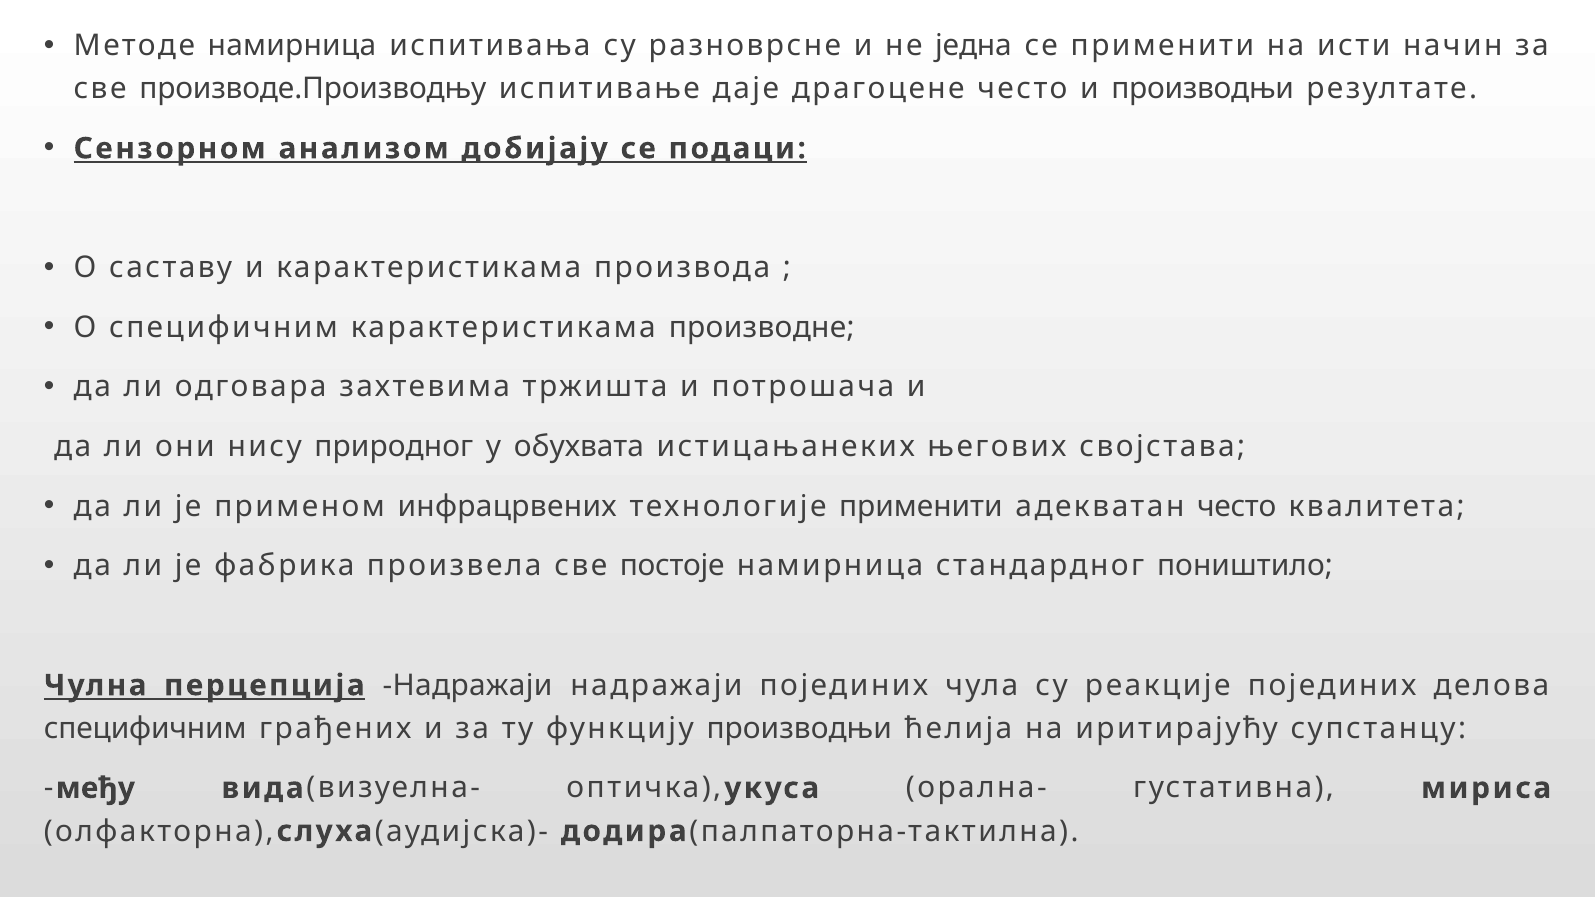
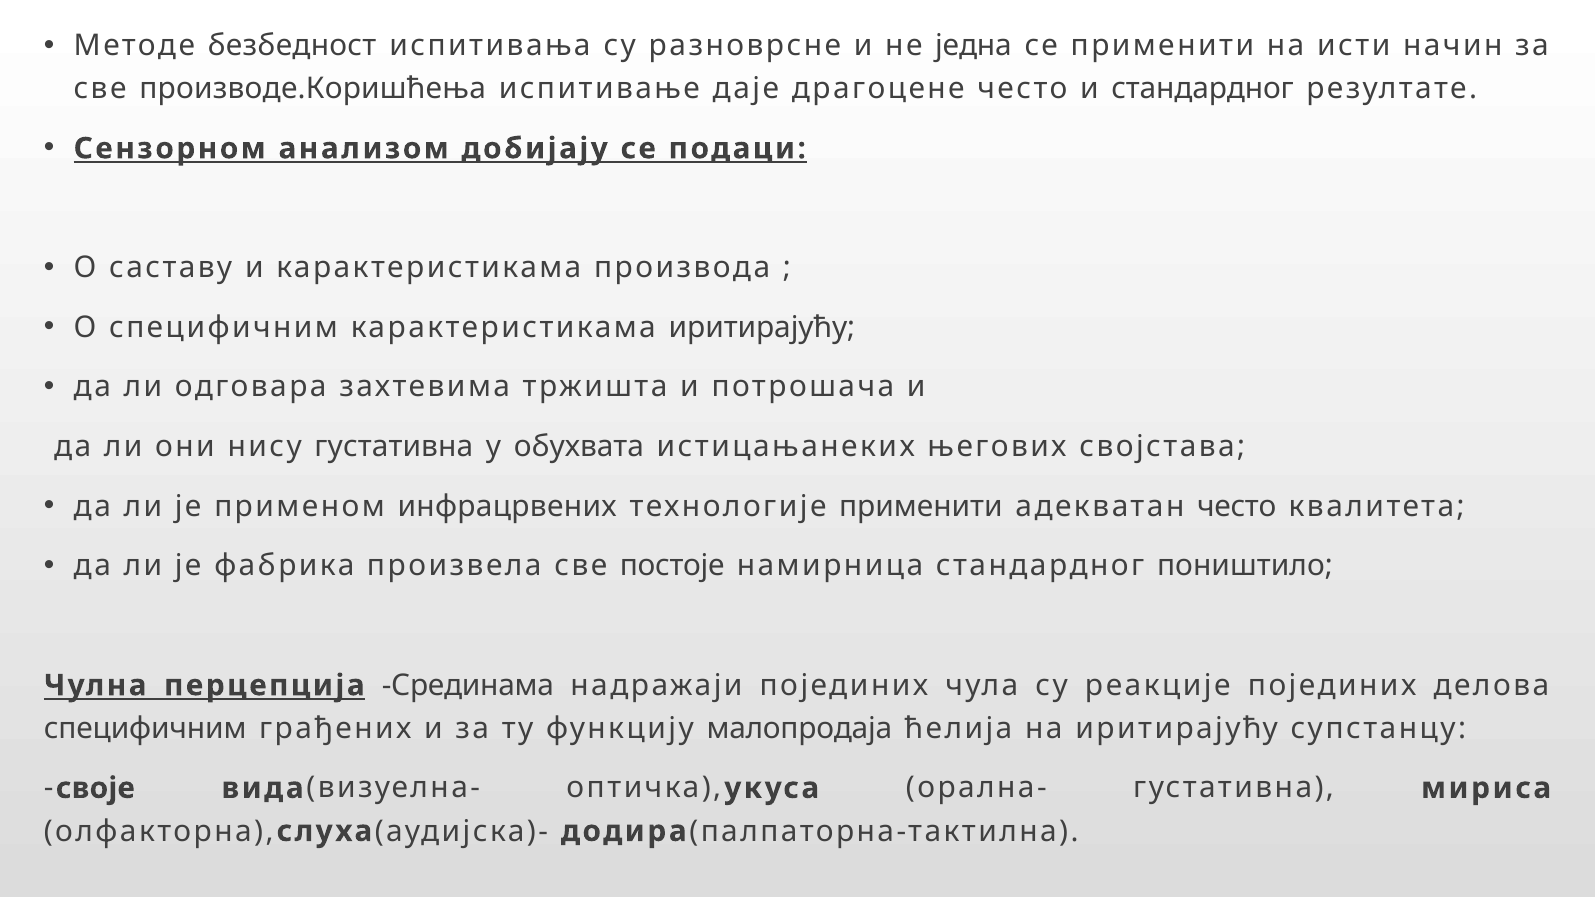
Методе намирница: намирница -> безбедност
производе.Производњу: производе.Производњу -> производе.Коришћења
и производњи: производњи -> стандардног
карактеристикама производне: производне -> иритирајућу
нису природног: природног -> густативна
перцепција Надражаји: Надражаји -> Срединама
функцију производњи: производњи -> малопродаја
међу: међу -> своје
